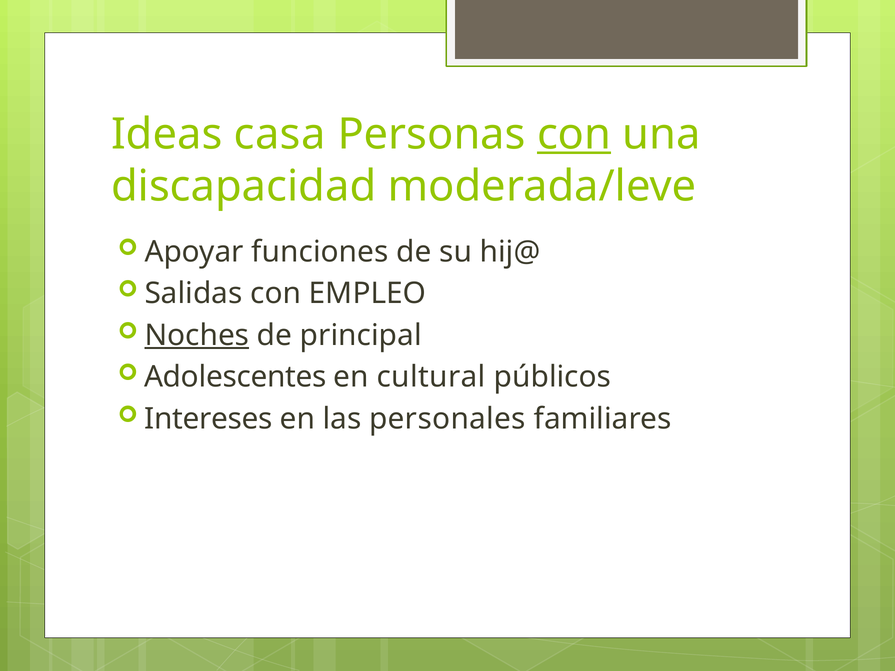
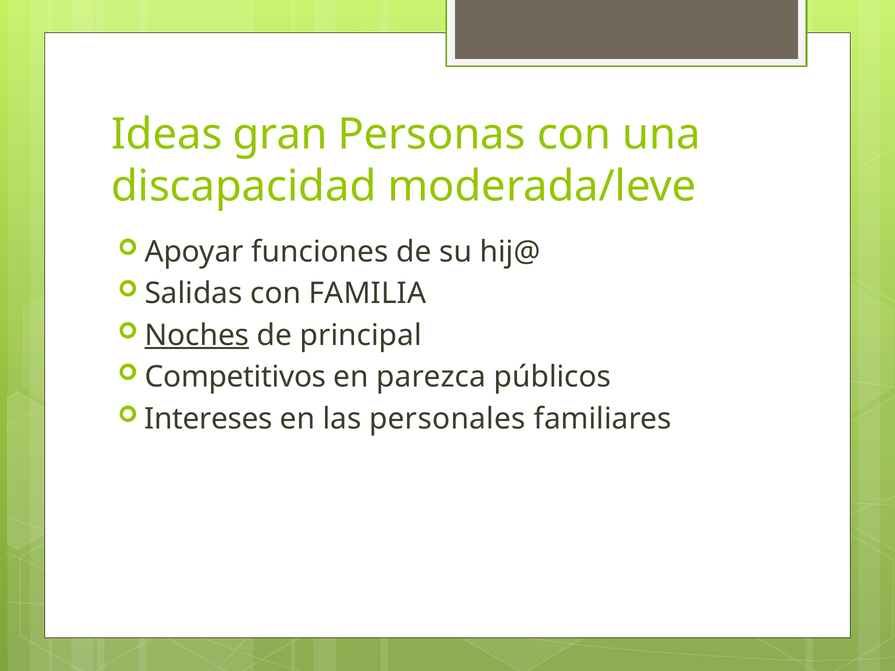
casa: casa -> gran
con at (574, 134) underline: present -> none
EMPLEO: EMPLEO -> FAMILIA
Adolescentes: Adolescentes -> Competitivos
cultural: cultural -> parezca
